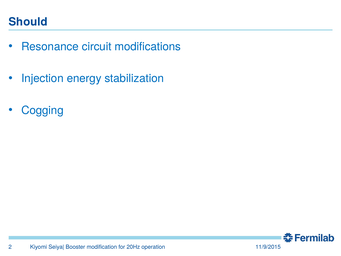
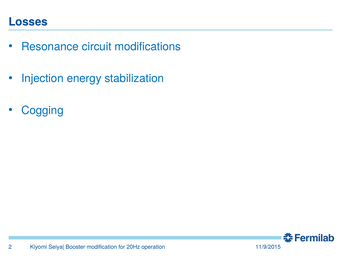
Should: Should -> Losses
